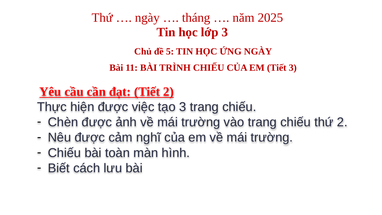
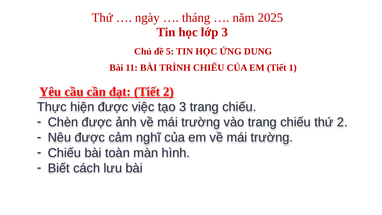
ỨNG NGÀY: NGÀY -> DUNG
Tiết 3: 3 -> 1
